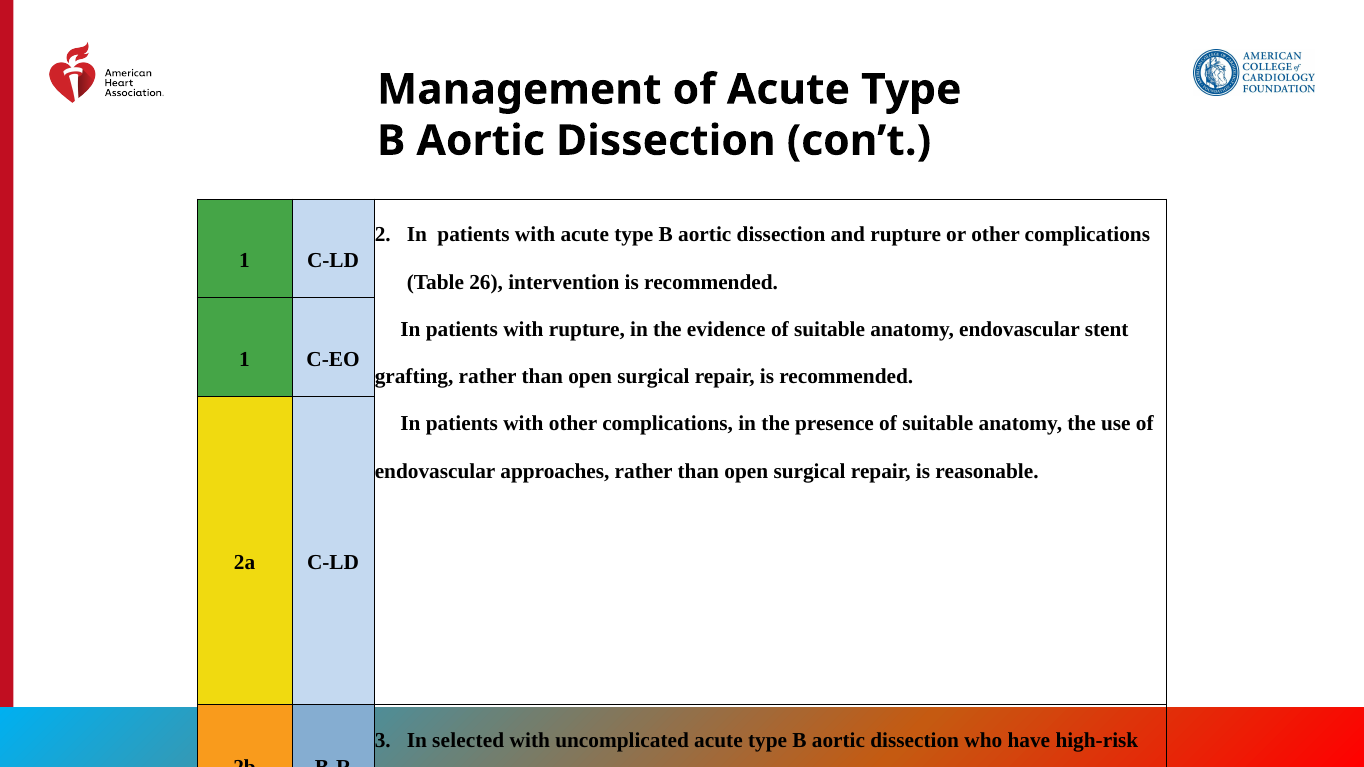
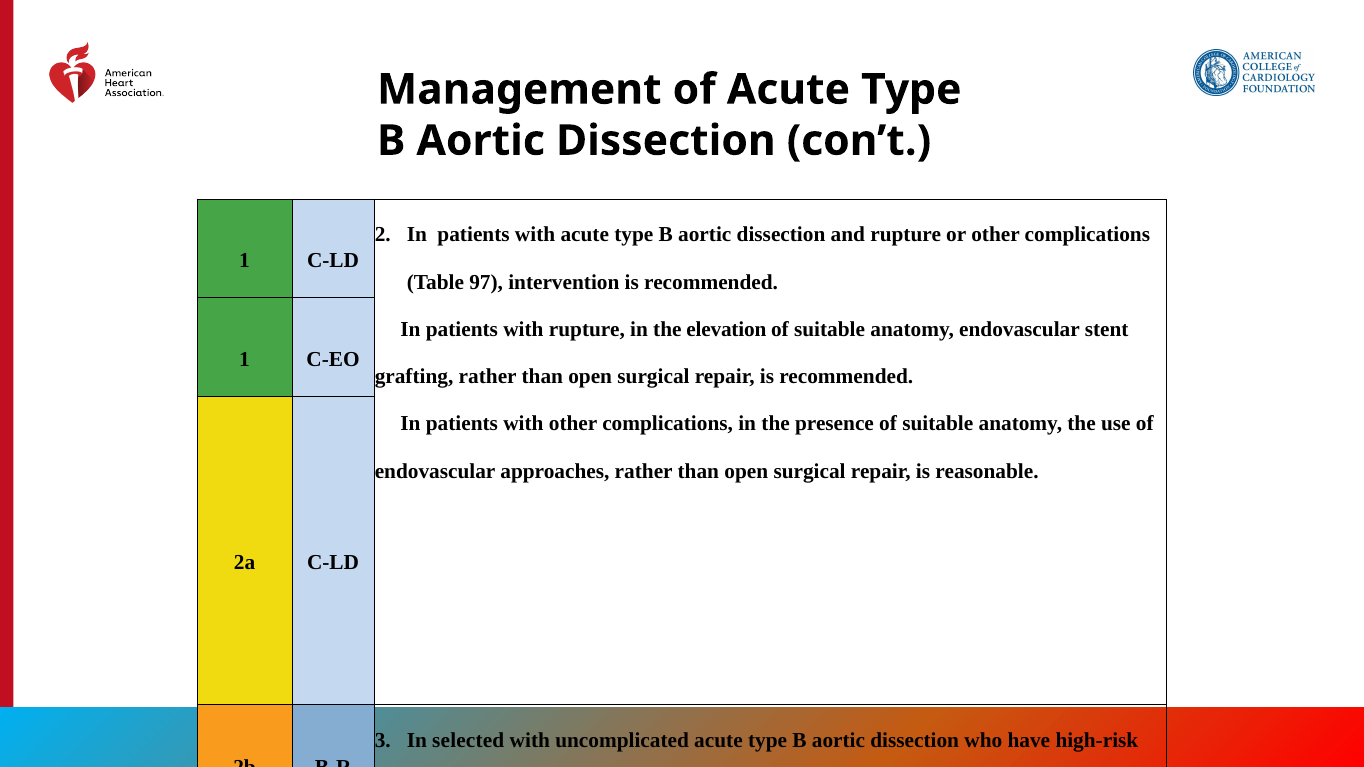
26: 26 -> 97
evidence: evidence -> elevation
